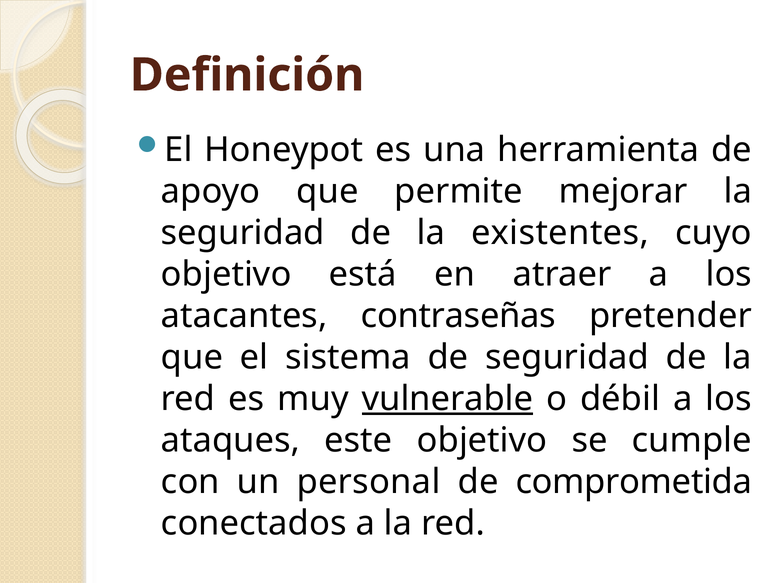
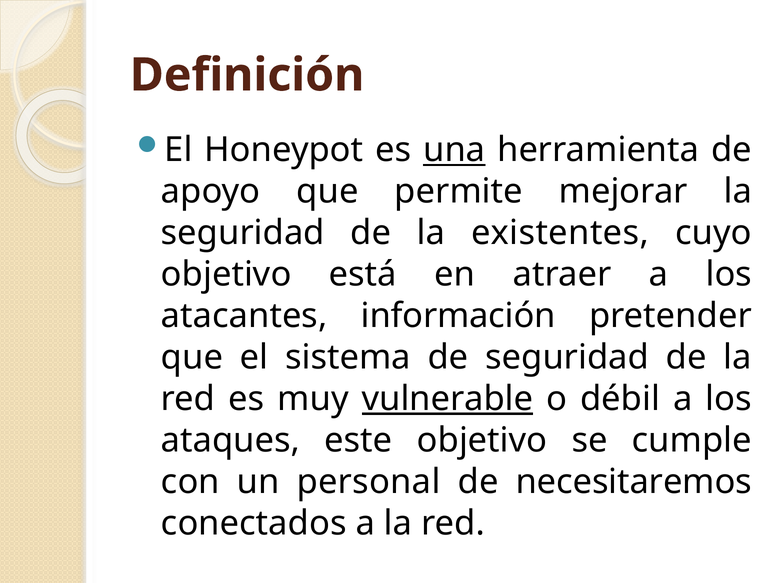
una underline: none -> present
contraseñas: contraseñas -> información
comprometida: comprometida -> necesitaremos
